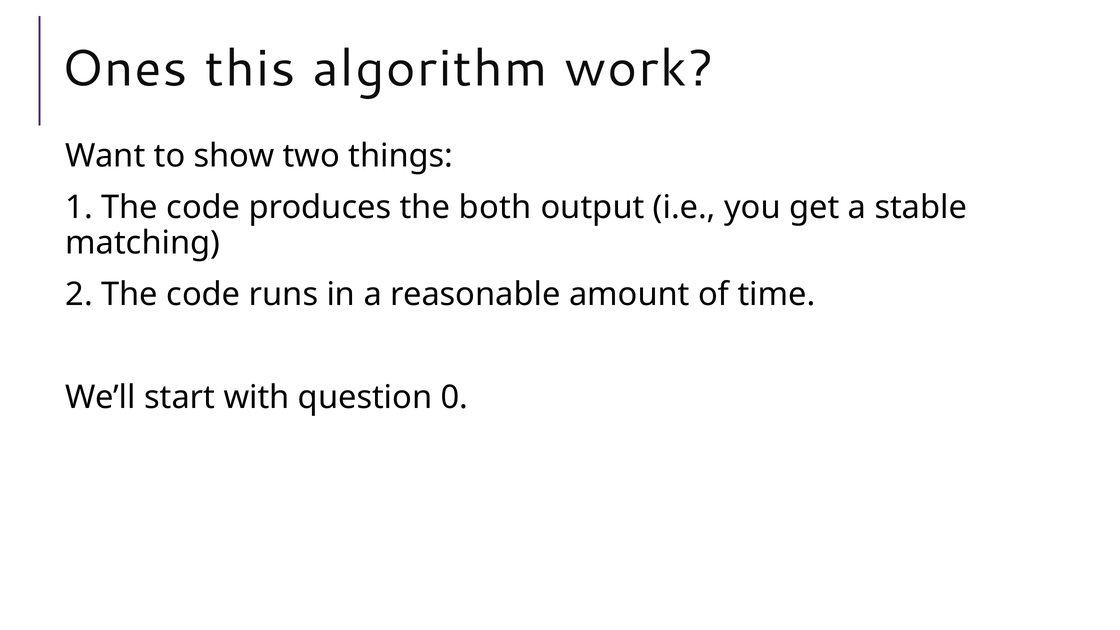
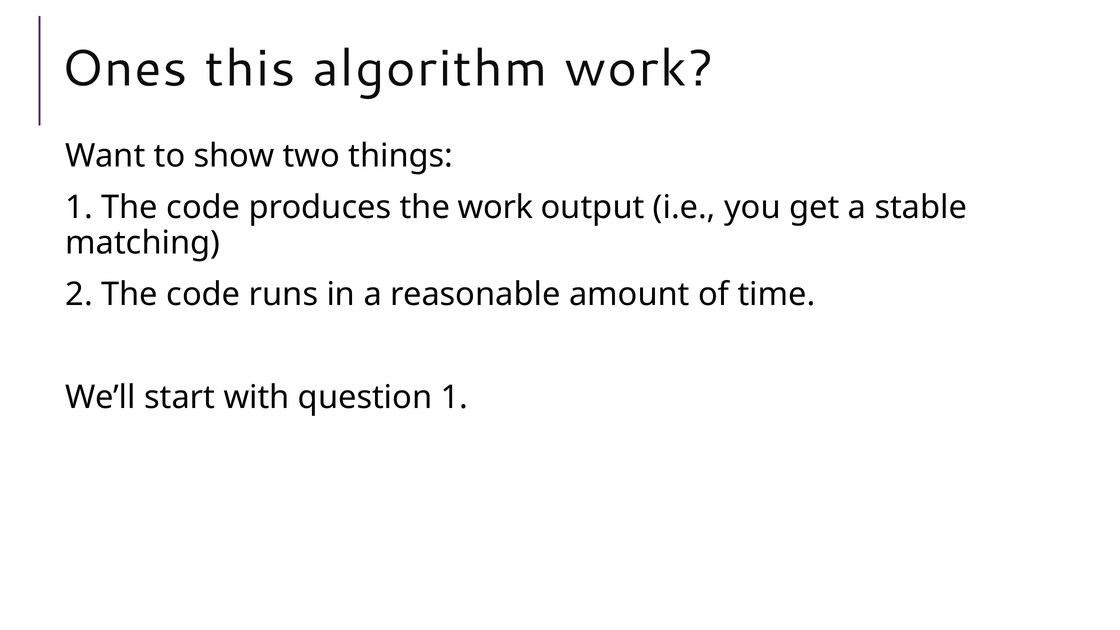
the both: both -> work
question 0: 0 -> 1
